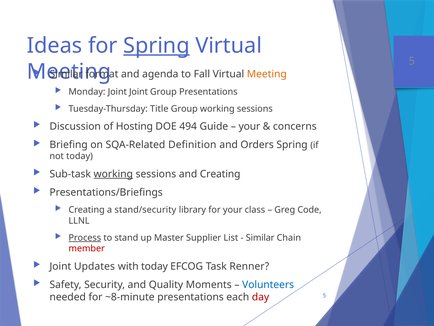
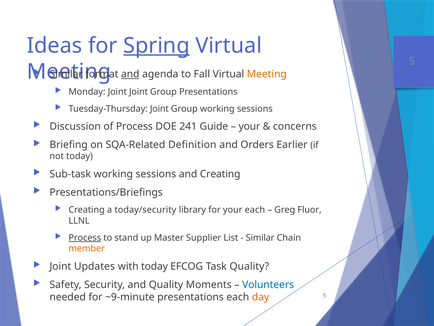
and at (130, 74) underline: none -> present
Tuesday-Thursday Title: Title -> Joint
of Hosting: Hosting -> Process
494: 494 -> 241
Orders Spring: Spring -> Earlier
working at (113, 174) underline: present -> none
stand/security: stand/security -> today/security
your class: class -> each
Code: Code -> Fluor
member colour: red -> orange
Task Renner: Renner -> Quality
~8-minute: ~8-minute -> ~9-minute
day colour: red -> orange
